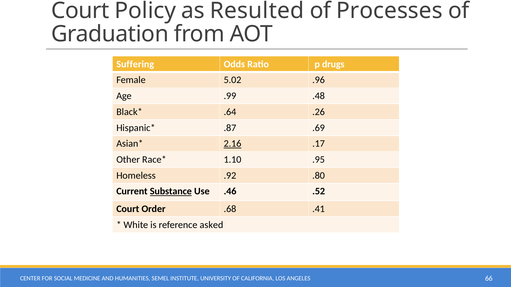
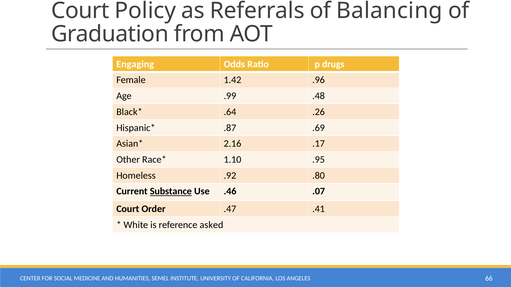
Resulted: Resulted -> Referrals
Processes: Processes -> Balancing
Suffering: Suffering -> Engaging
5.02: 5.02 -> 1.42
2.16 underline: present -> none
.52: .52 -> .07
.68: .68 -> .47
